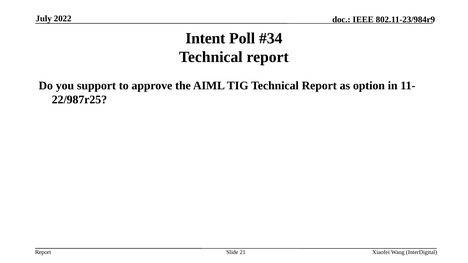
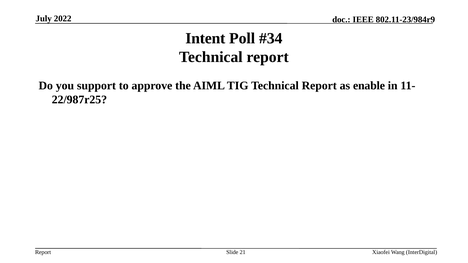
option: option -> enable
